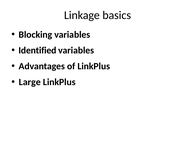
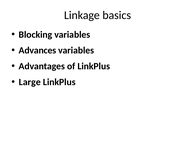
Identified: Identified -> Advances
